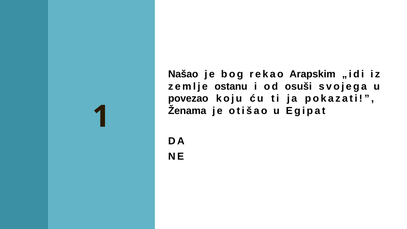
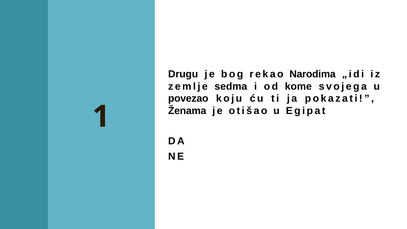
Našao: Našao -> Drugu
Arapskim: Arapskim -> Narodima
ostanu: ostanu -> sedma
osuši: osuši -> kome
